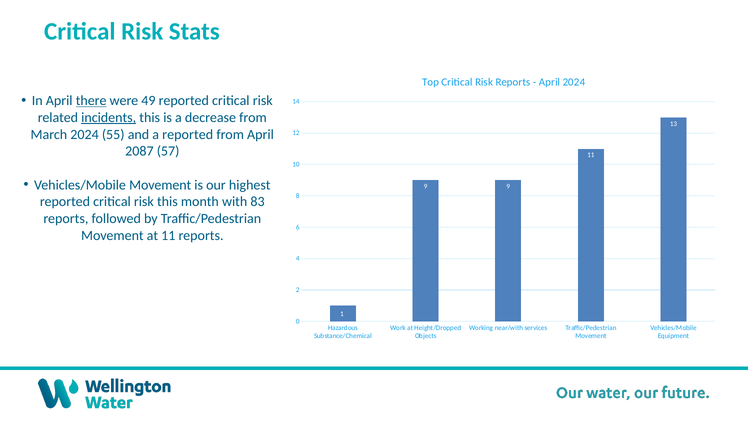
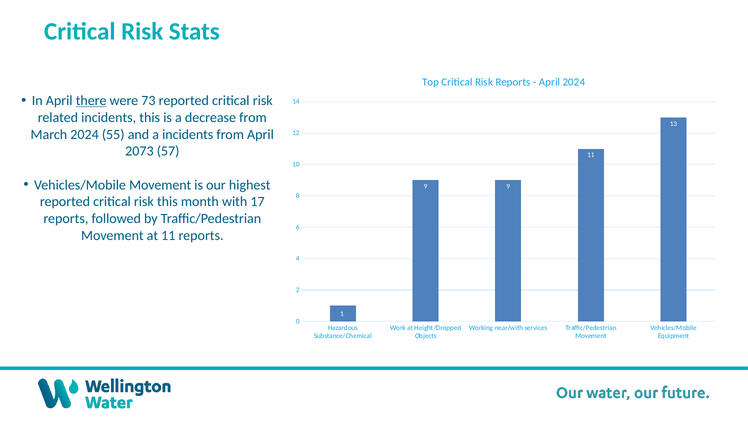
49: 49 -> 73
incidents at (109, 117) underline: present -> none
a reported: reported -> incidents
2087: 2087 -> 2073
83: 83 -> 17
